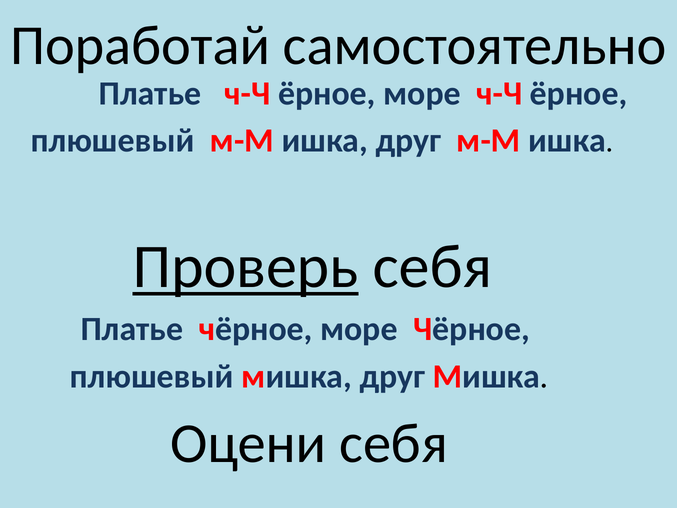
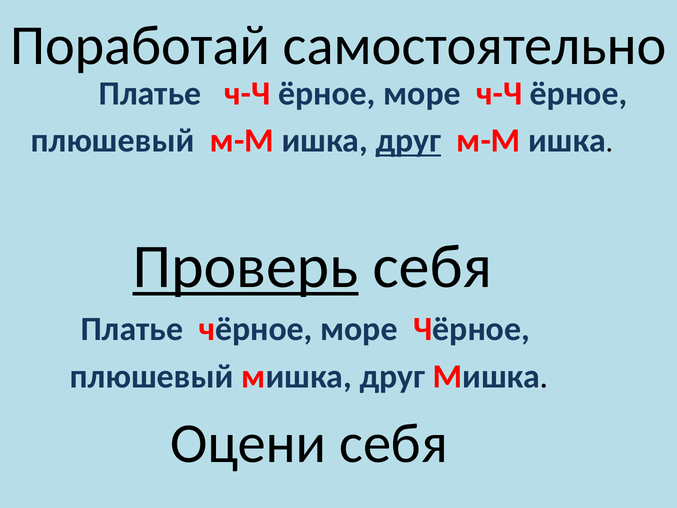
друг at (408, 141) underline: none -> present
